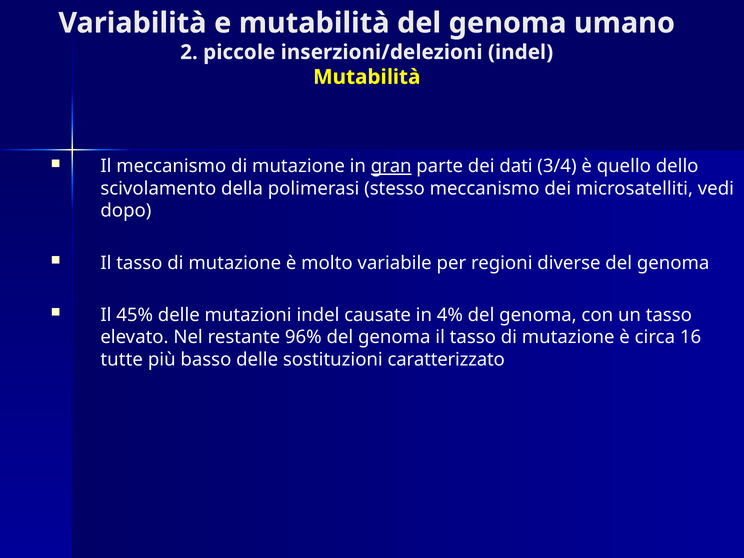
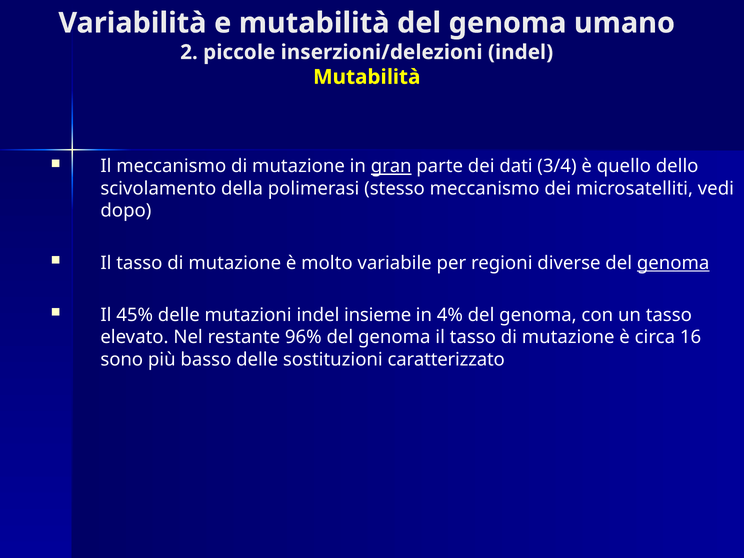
genoma at (673, 263) underline: none -> present
causate: causate -> insieme
tutte: tutte -> sono
